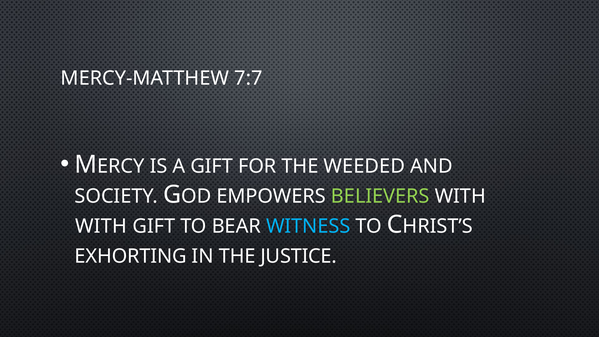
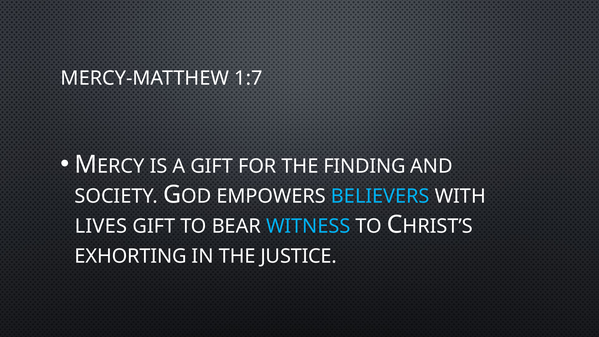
7:7: 7:7 -> 1:7
WEEDED: WEEDED -> FINDING
BELIEVERS colour: light green -> light blue
WITH at (101, 226): WITH -> LIVES
